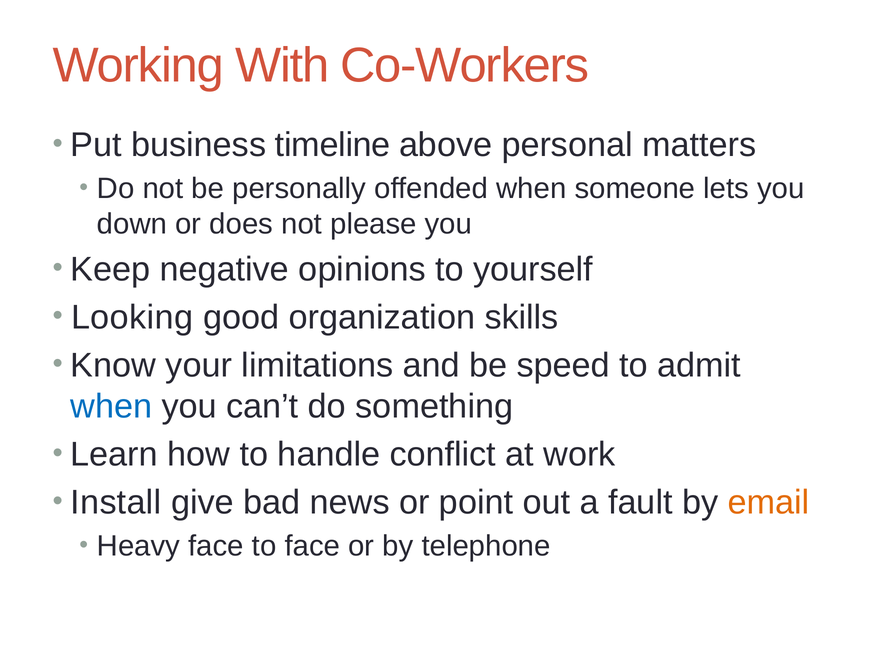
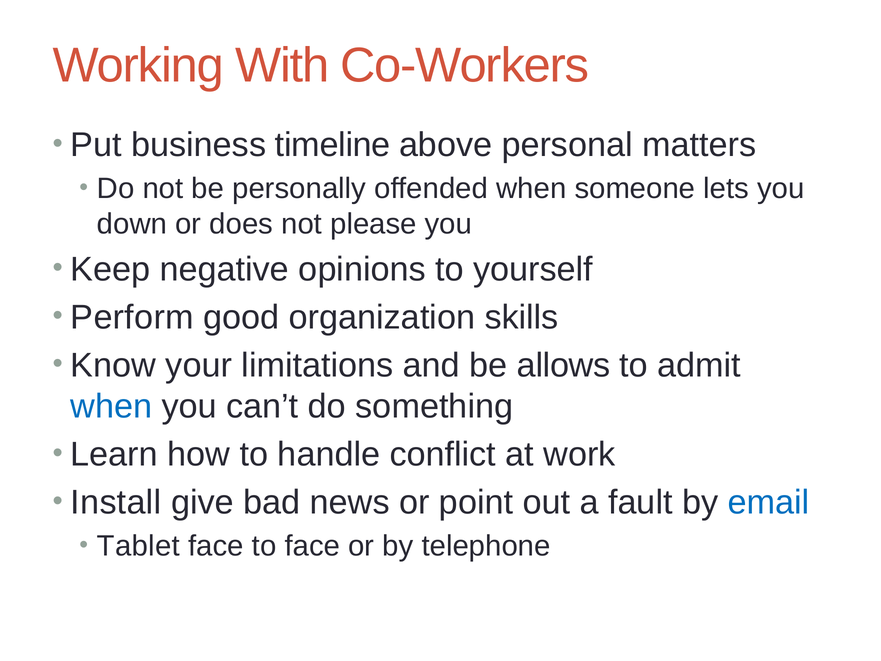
Looking: Looking -> Perform
speed: speed -> allows
email colour: orange -> blue
Heavy: Heavy -> Tablet
